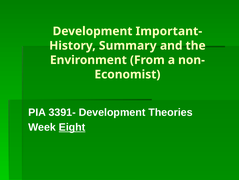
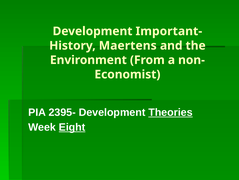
Summary: Summary -> Maertens
3391-: 3391- -> 2395-
Theories underline: none -> present
